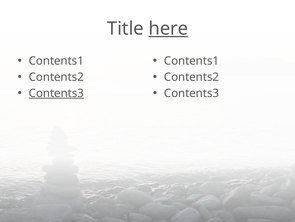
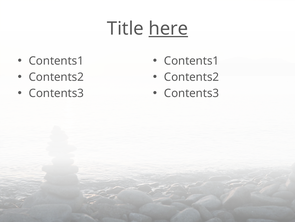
Contents3 at (56, 93) underline: present -> none
